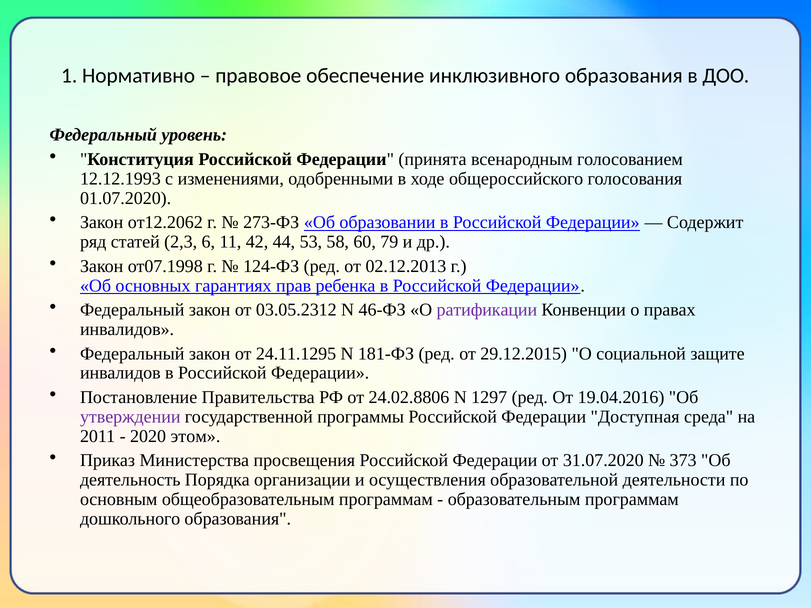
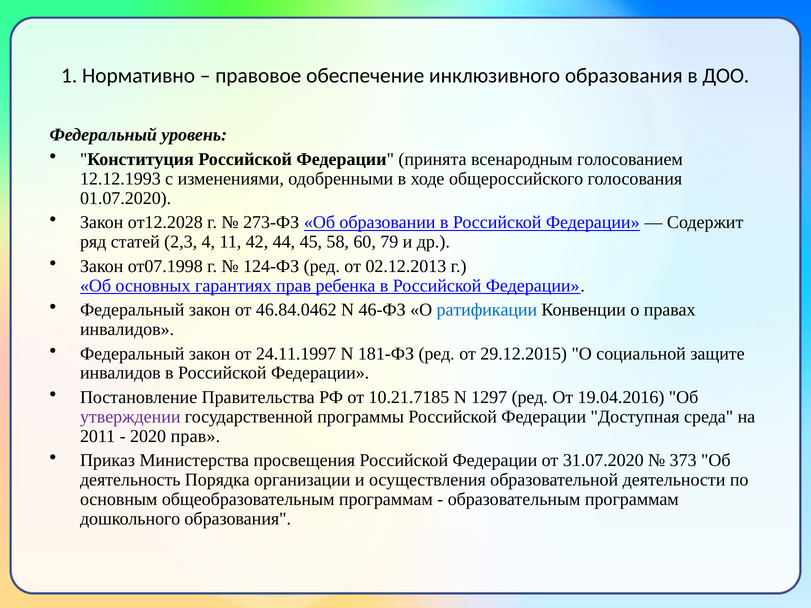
от12.2062: от12.2062 -> от12.2028
6: 6 -> 4
53: 53 -> 45
03.05.2312: 03.05.2312 -> 46.84.0462
ратификации colour: purple -> blue
24.11.1295: 24.11.1295 -> 24.11.1997
24.02.8806: 24.02.8806 -> 10.21.7185
2020 этом: этом -> прав
